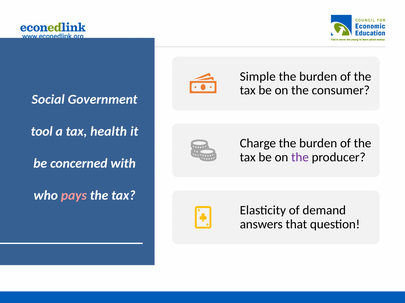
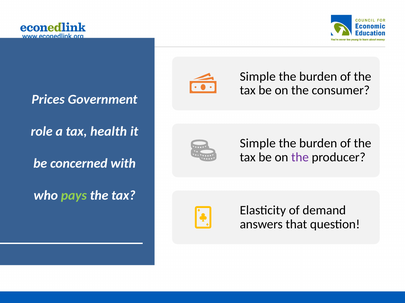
Social: Social -> Prices
tool: tool -> role
Charge at (258, 144): Charge -> Simple
pays colour: pink -> light green
